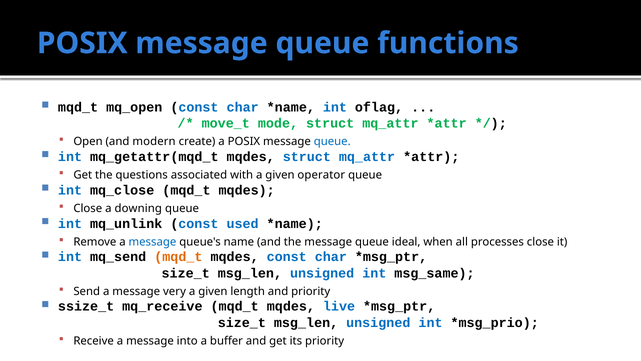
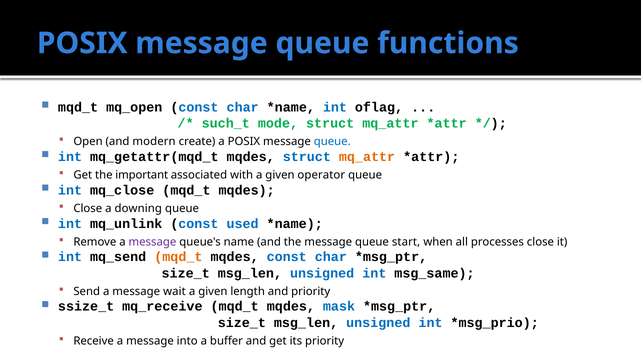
move_t: move_t -> such_t
mq_attr at (367, 157) colour: blue -> orange
questions: questions -> important
message at (152, 242) colour: blue -> purple
ideal: ideal -> start
very: very -> wait
live: live -> mask
